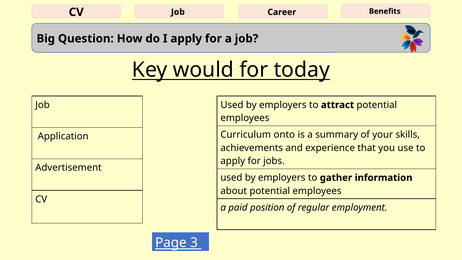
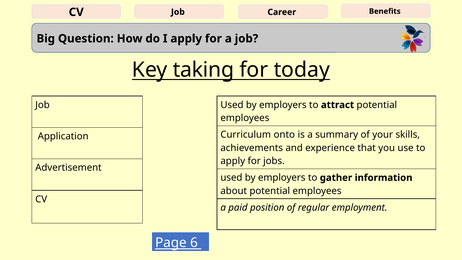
would: would -> taking
3: 3 -> 6
